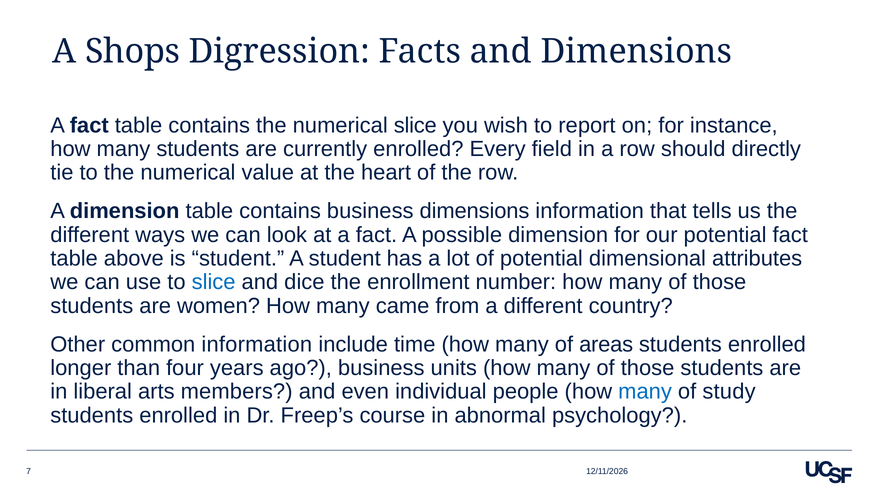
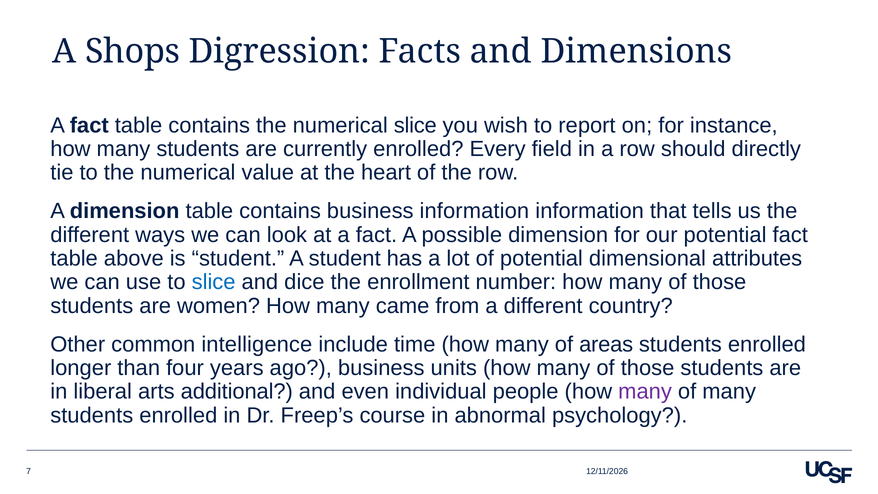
business dimensions: dimensions -> information
common information: information -> intelligence
members: members -> additional
many at (645, 392) colour: blue -> purple
of study: study -> many
